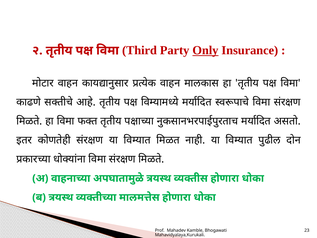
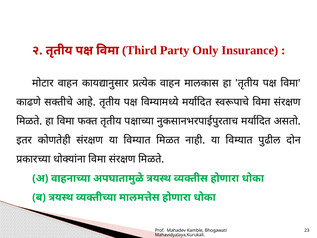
Only underline: present -> none
